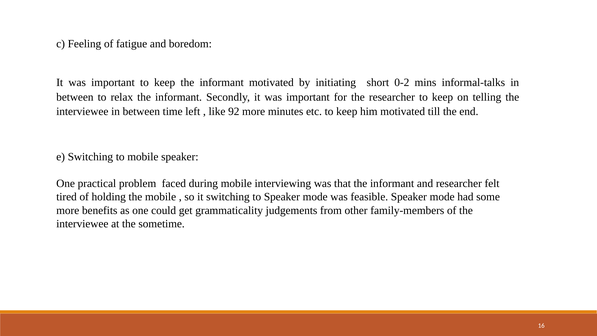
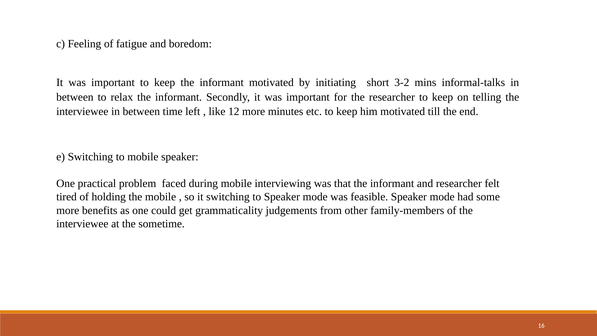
0-2: 0-2 -> 3-2
92: 92 -> 12
